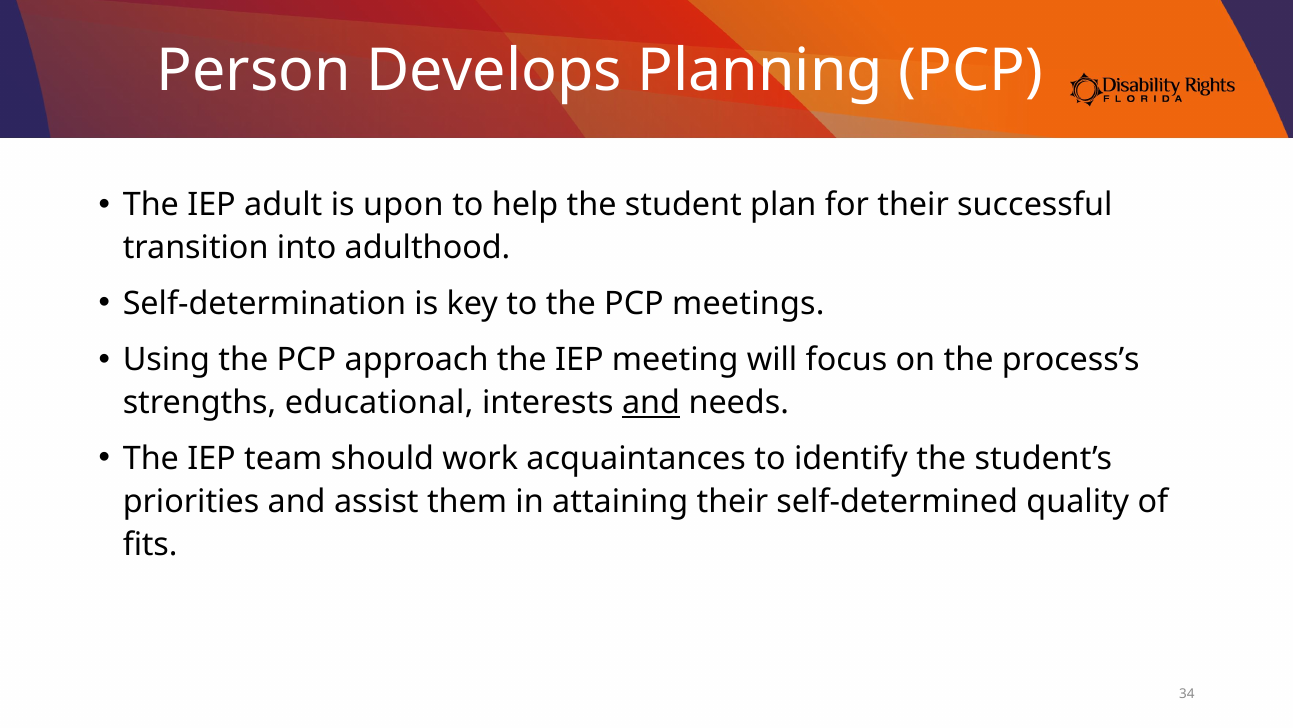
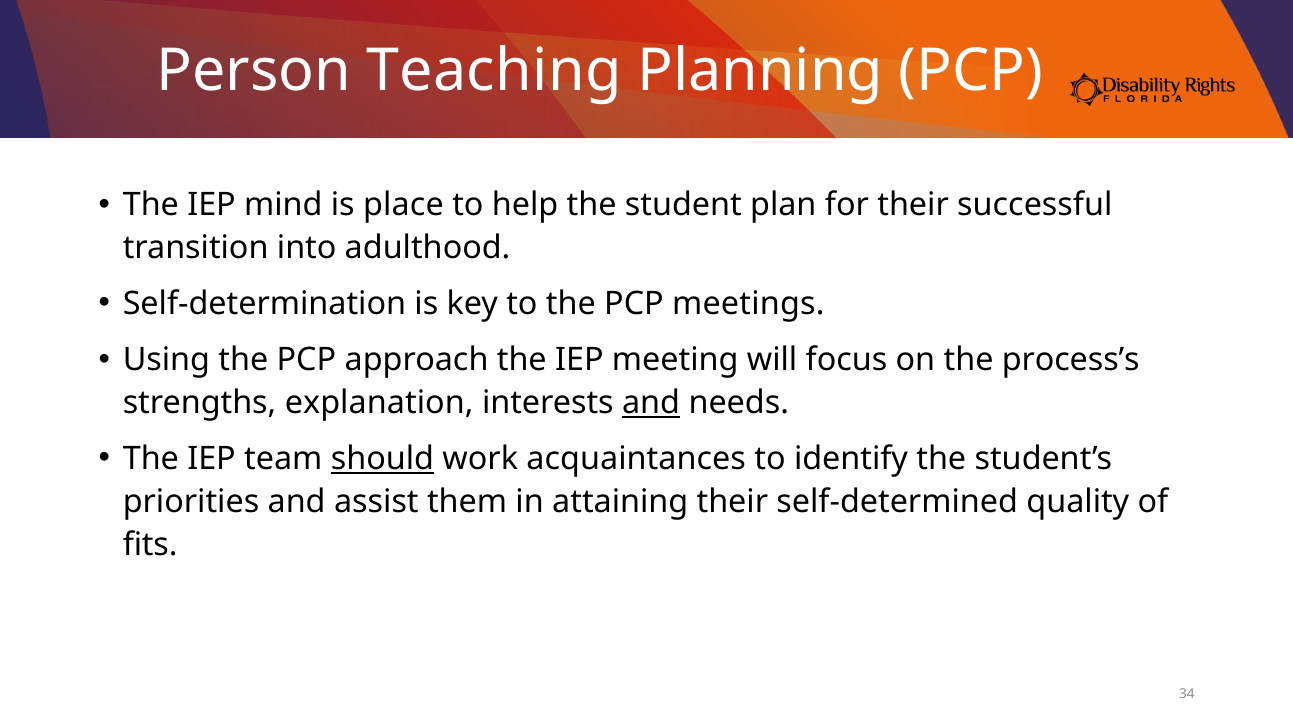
Develops: Develops -> Teaching
adult: adult -> mind
upon: upon -> place
educational: educational -> explanation
should underline: none -> present
